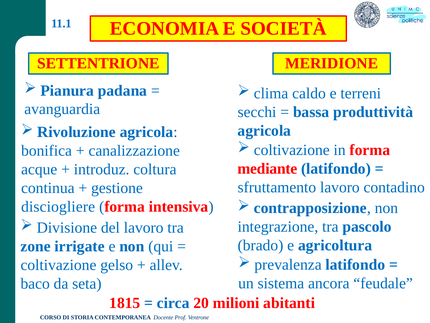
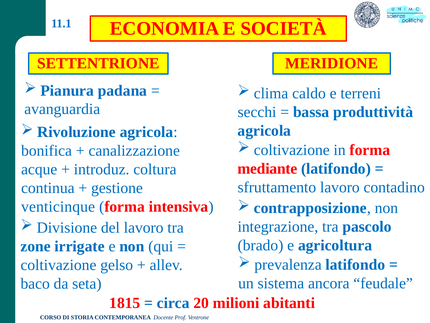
disciogliere: disciogliere -> venticinque
